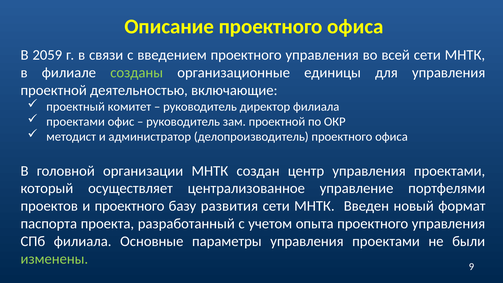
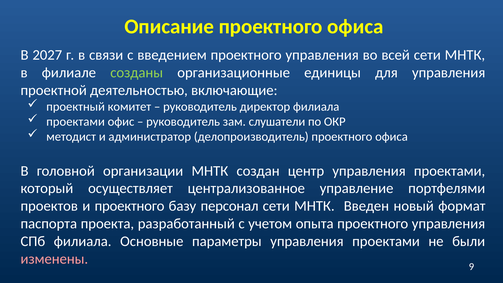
2059: 2059 -> 2027
зам проектной: проектной -> слушатели
развития: развития -> персонал
изменены colour: light green -> pink
